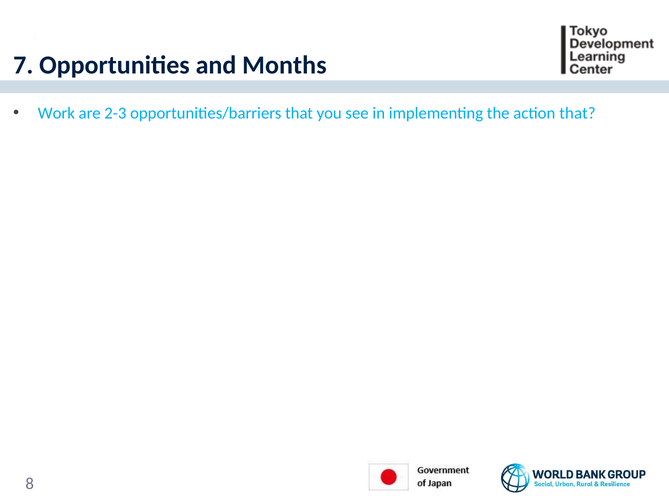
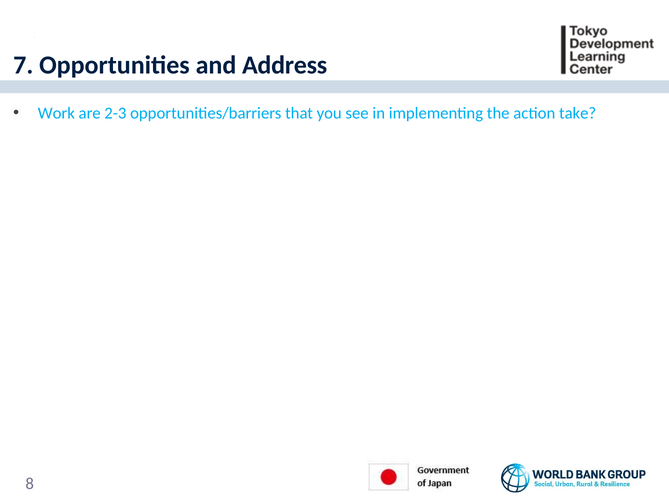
Months: Months -> Address
action that: that -> take
